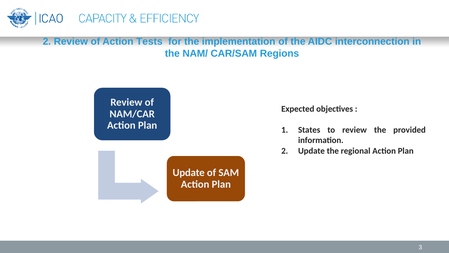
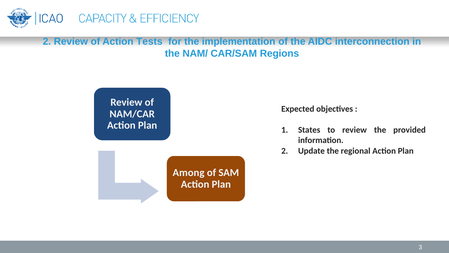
Update at (189, 173): Update -> Among
